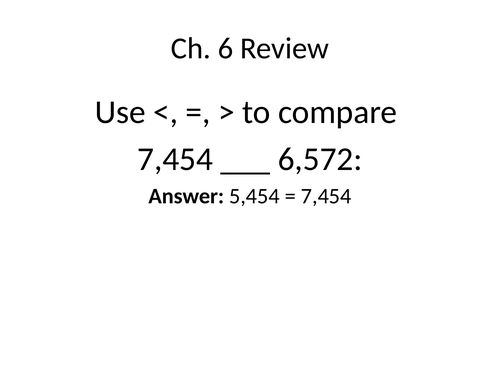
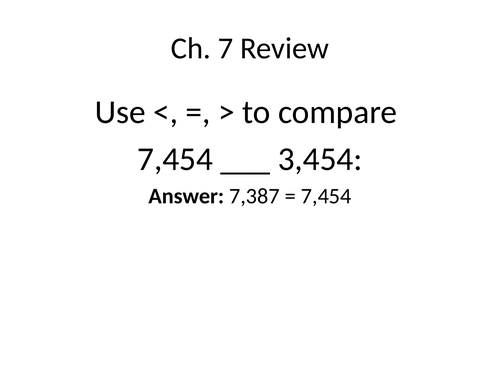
6: 6 -> 7
6,572: 6,572 -> 3,454
5,454: 5,454 -> 7,387
